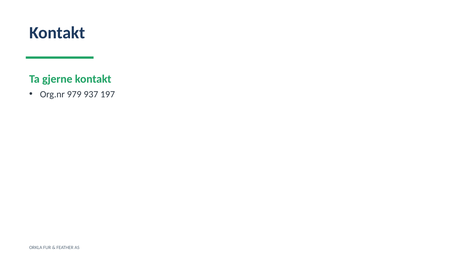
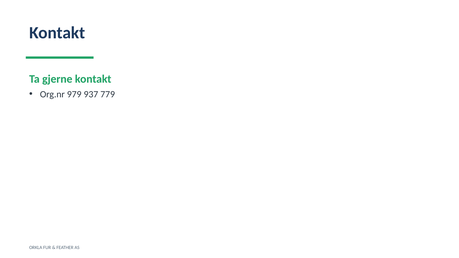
197: 197 -> 779
